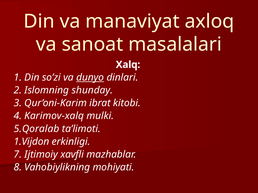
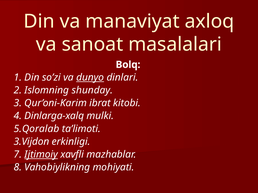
Xalq: Xalq -> Bolq
Karimov-xalq: Karimov-xalq -> Dinlarga-xalq
1.Vijdon: 1.Vijdon -> 3.Vijdon
Ijtimoiy underline: none -> present
